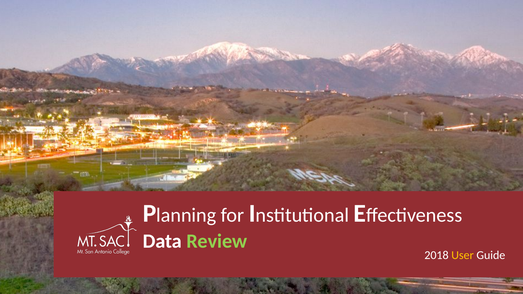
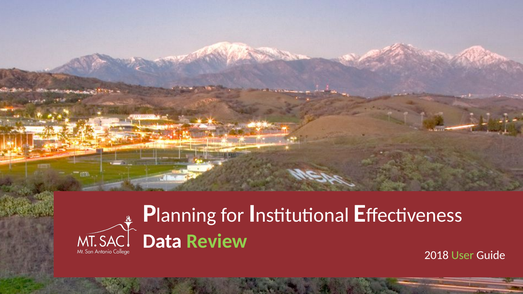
User colour: yellow -> light green
